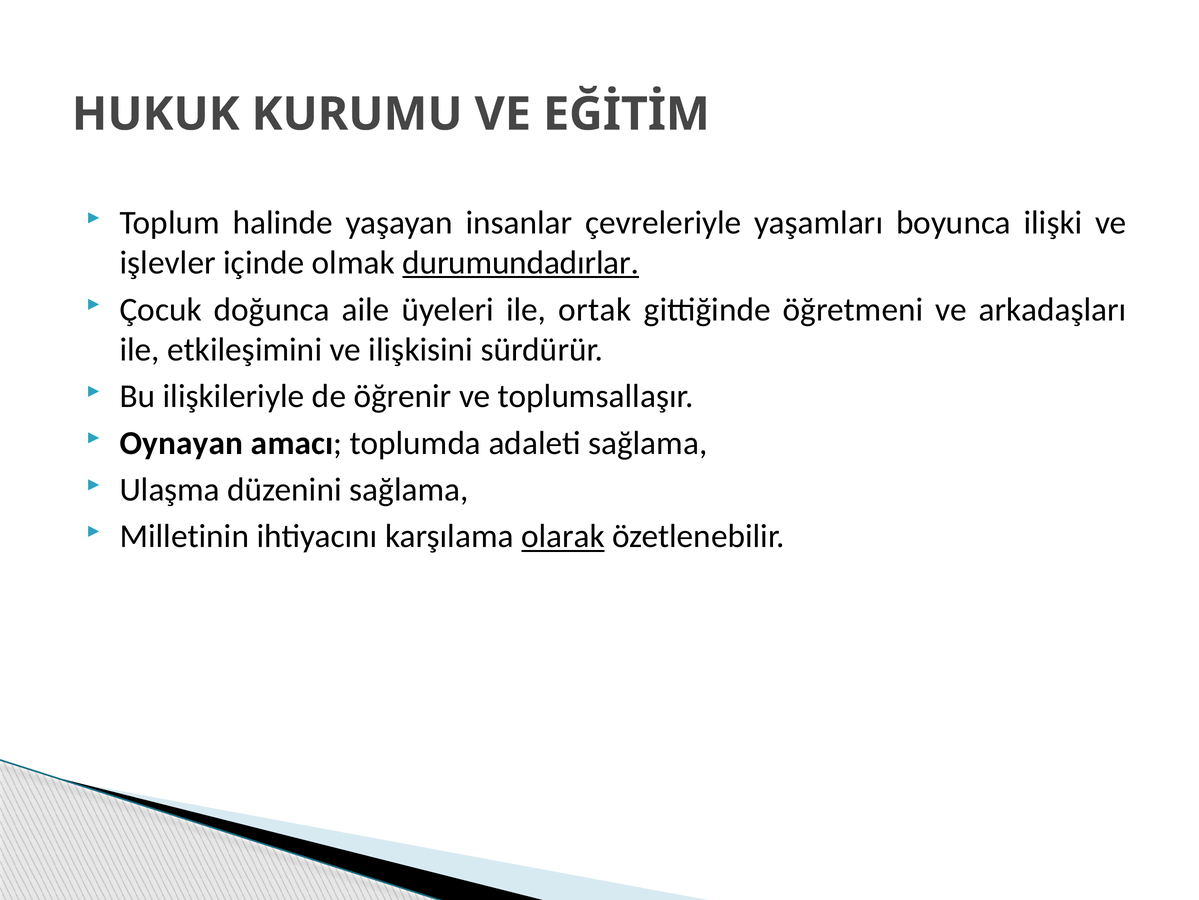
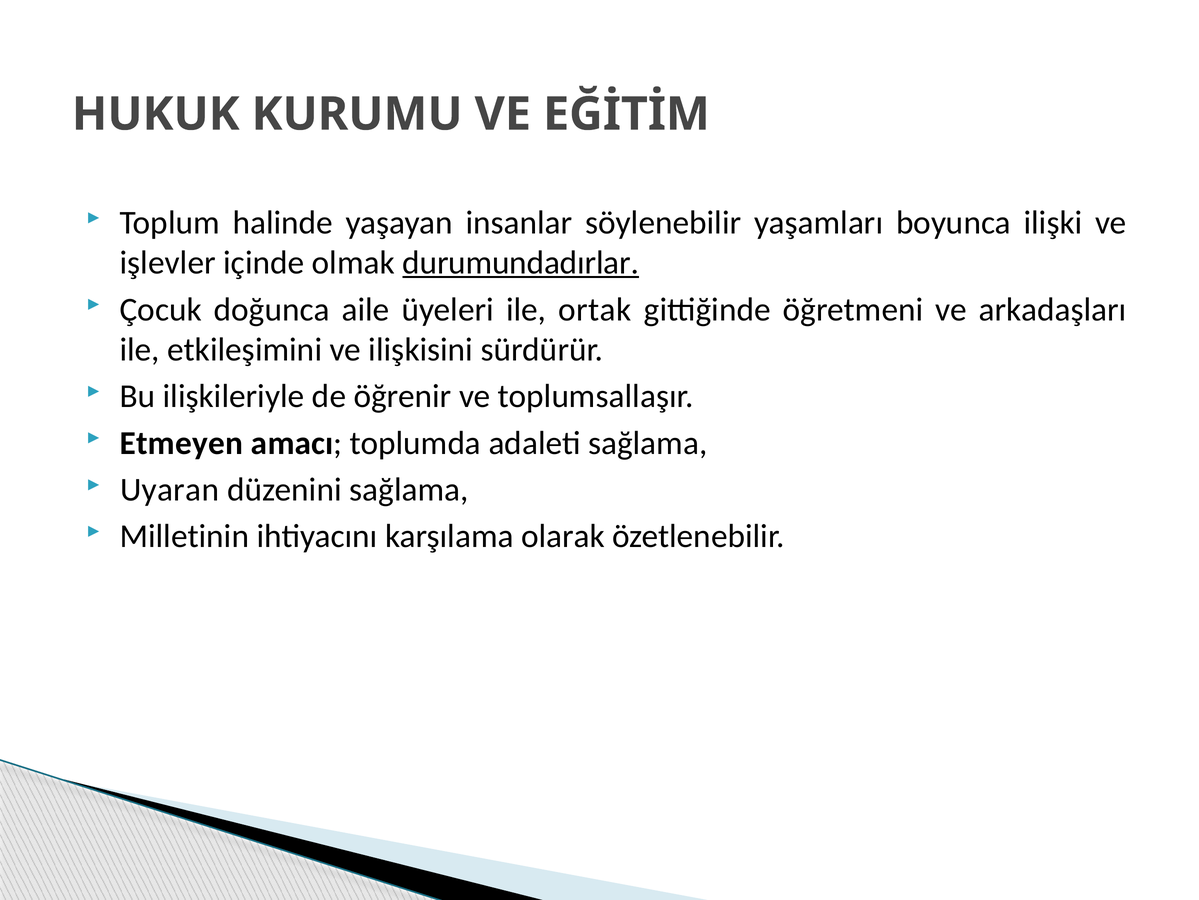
çevreleriyle: çevreleriyle -> söylenebilir
Oynayan: Oynayan -> Etmeyen
Ulaşma: Ulaşma -> Uyaran
olarak underline: present -> none
